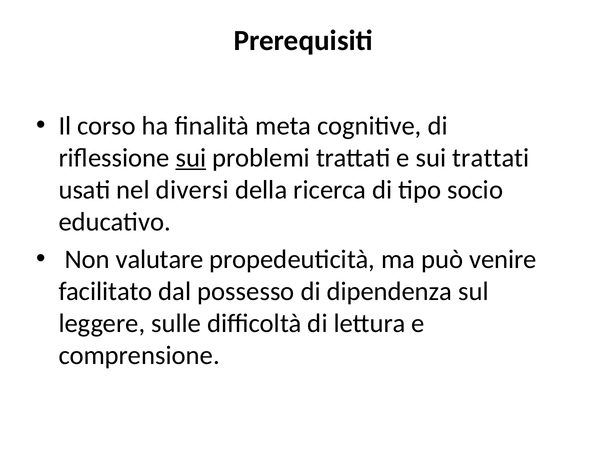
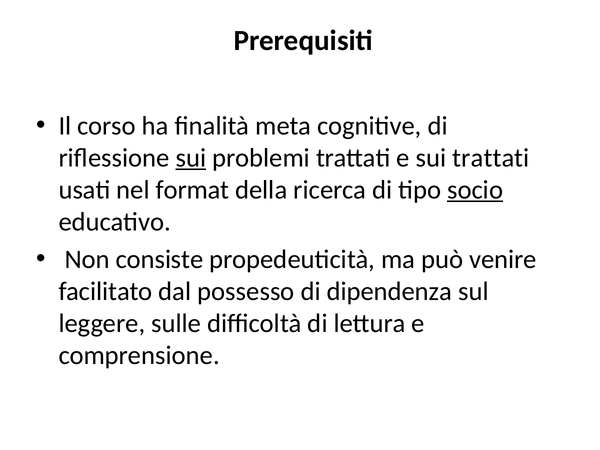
diversi: diversi -> format
socio underline: none -> present
valutare: valutare -> consiste
